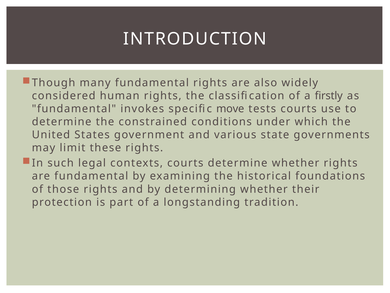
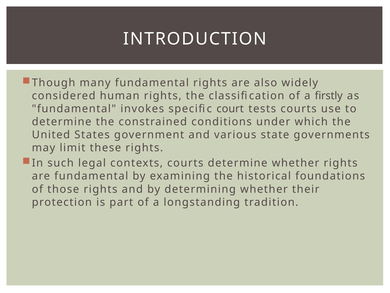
move: move -> court
